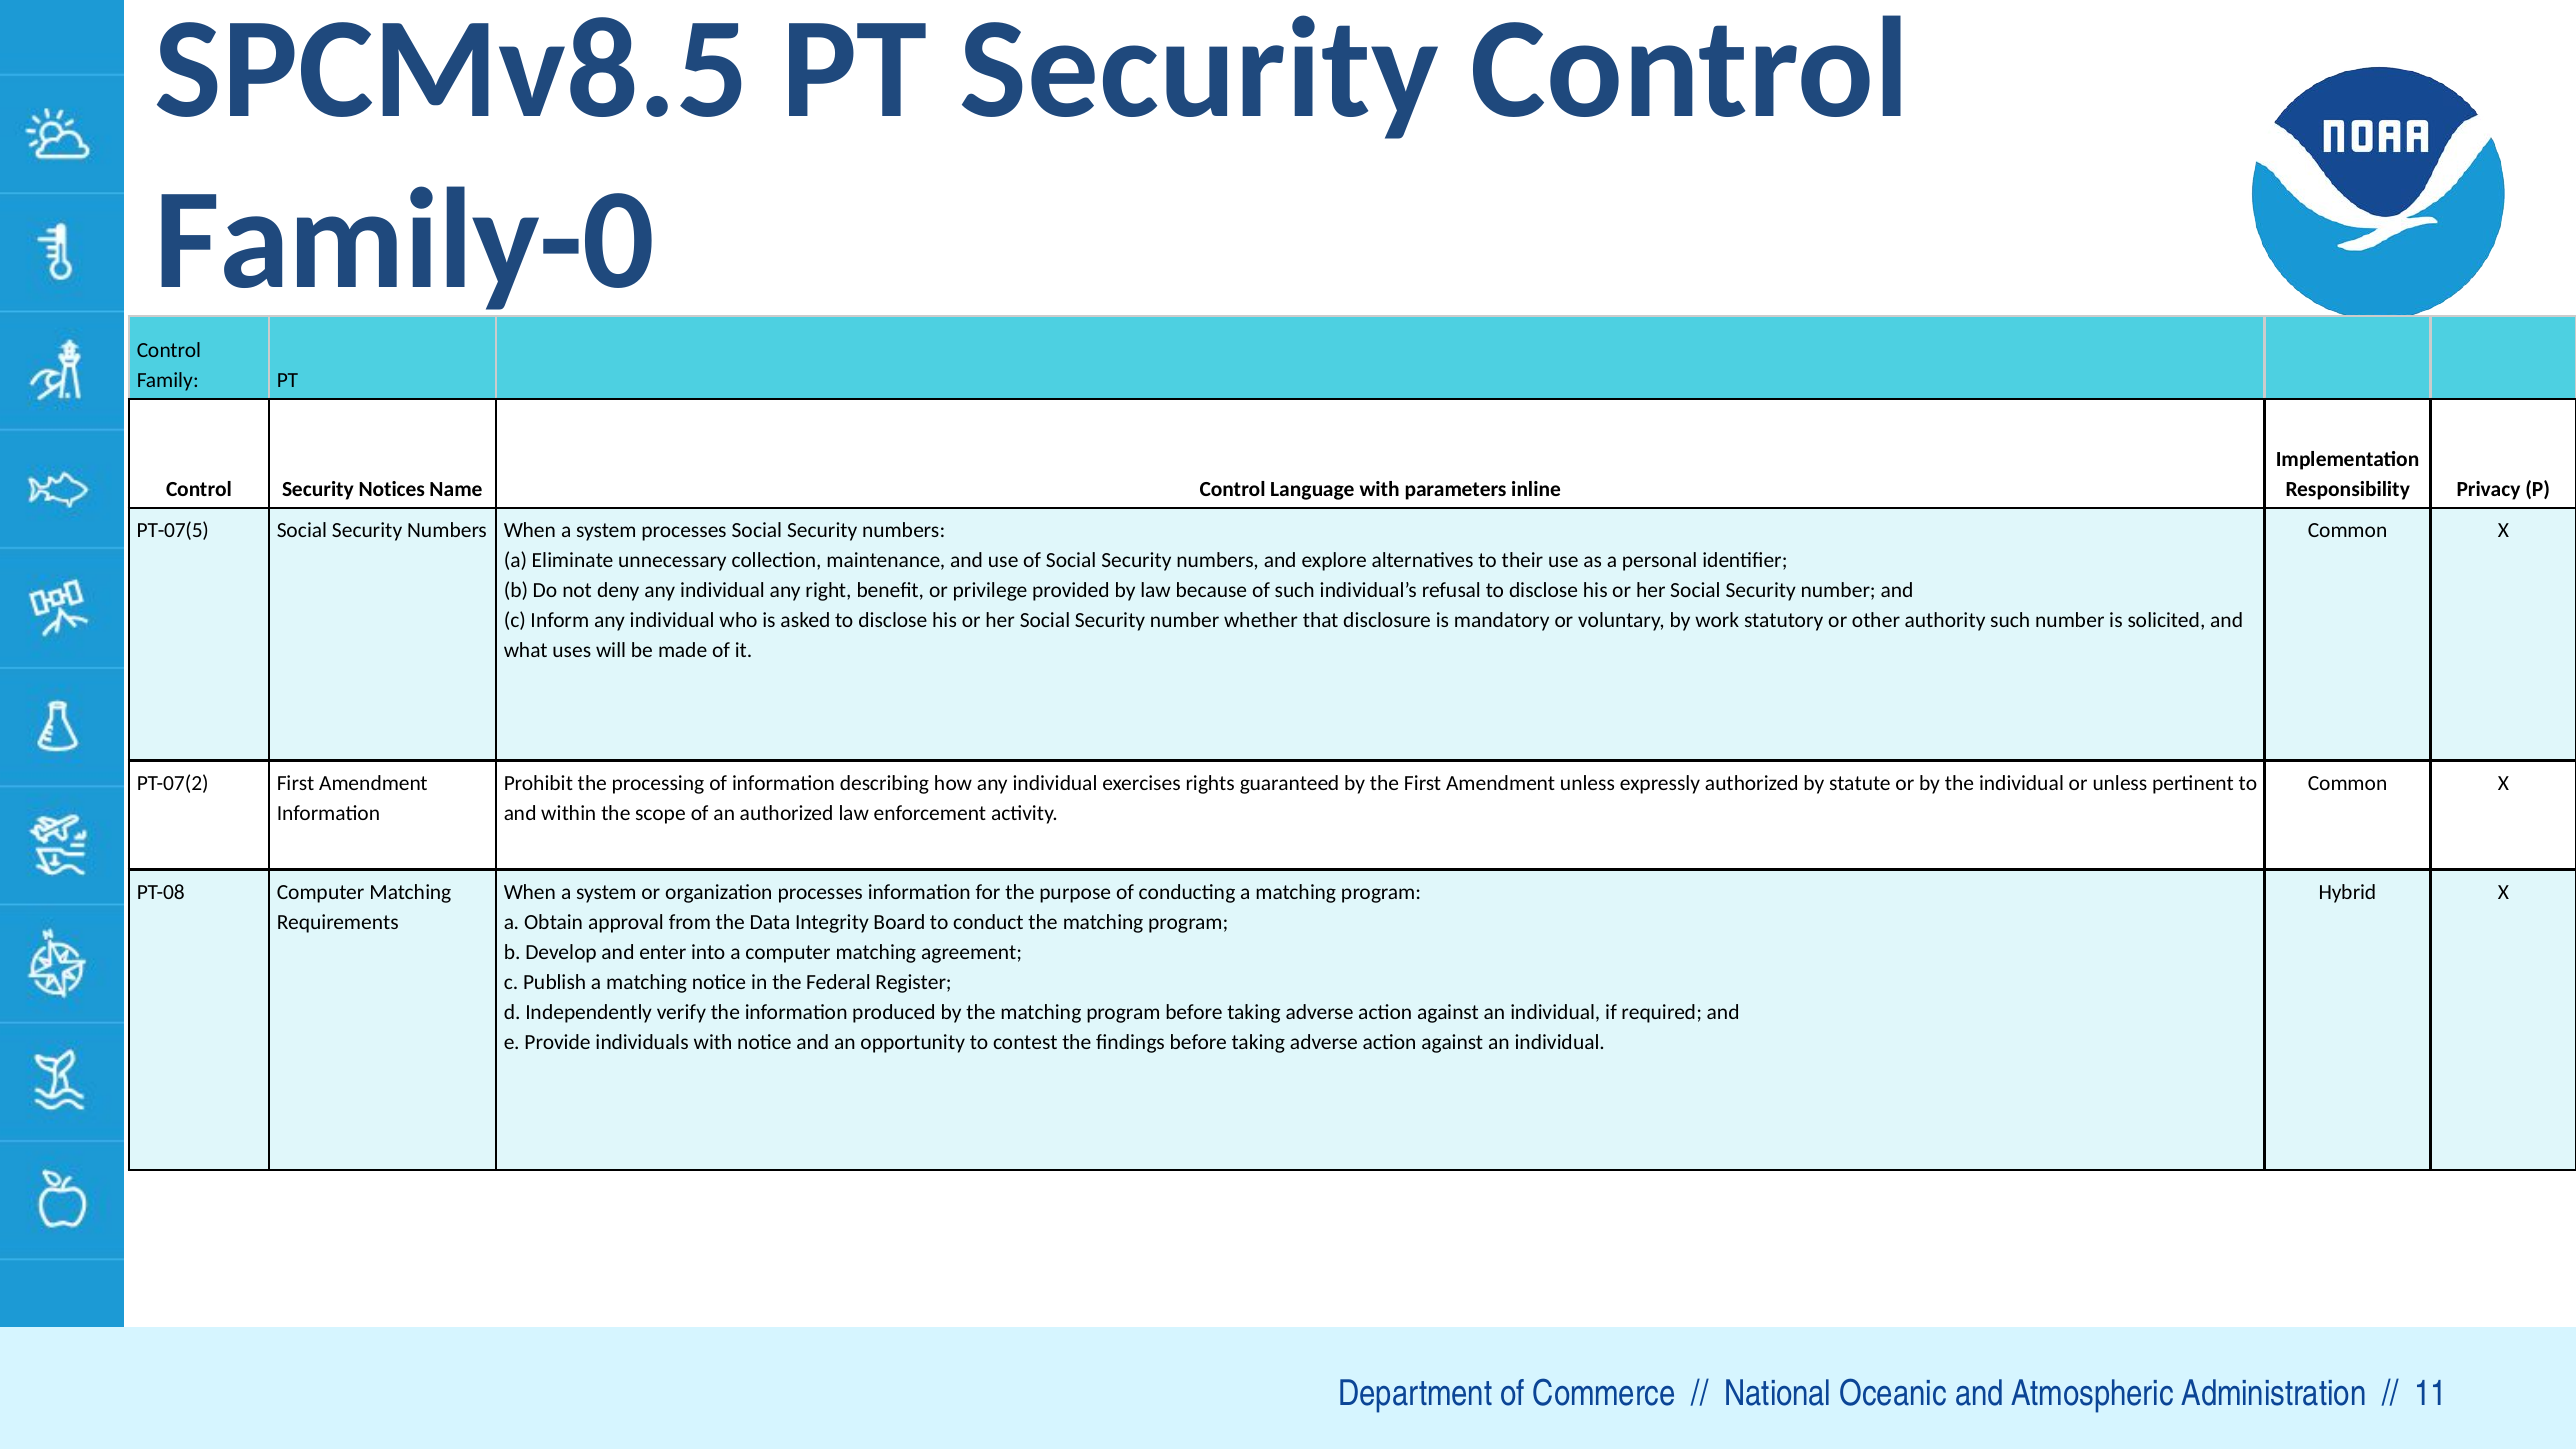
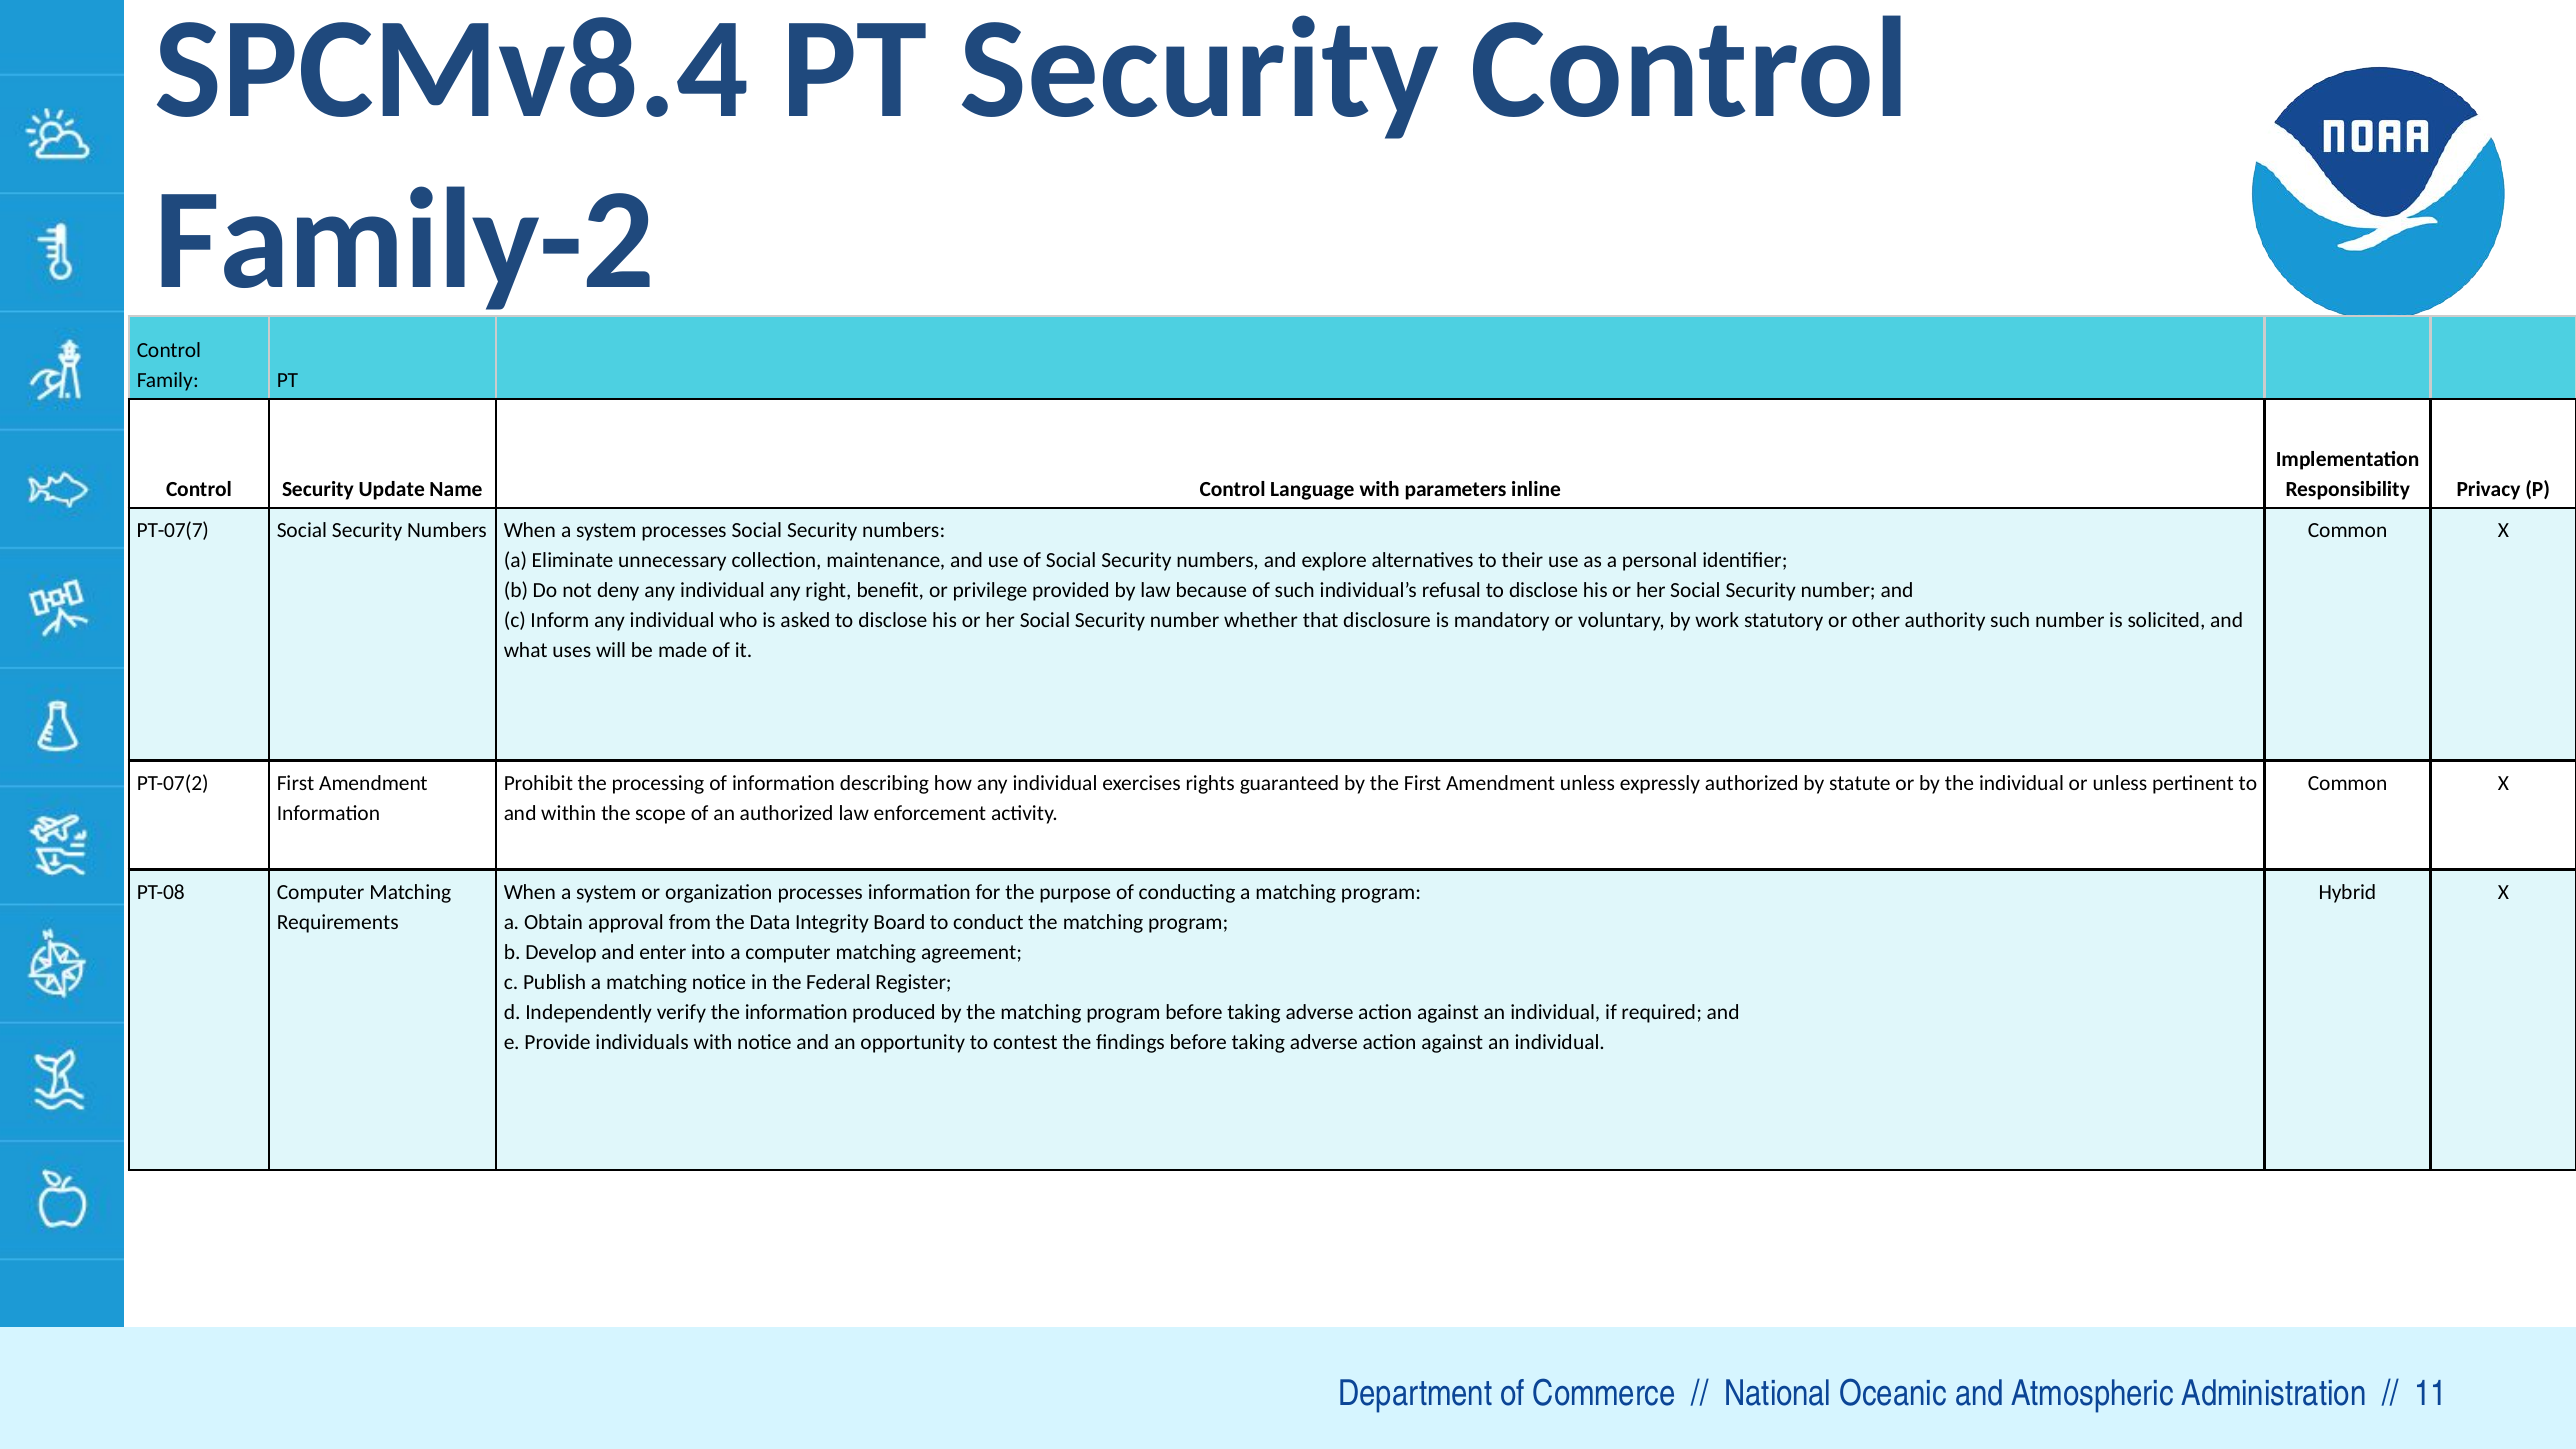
SPCMv8.5: SPCMv8.5 -> SPCMv8.4
Family-0: Family-0 -> Family-2
Notices: Notices -> Update
PT-07(5: PT-07(5 -> PT-07(7
